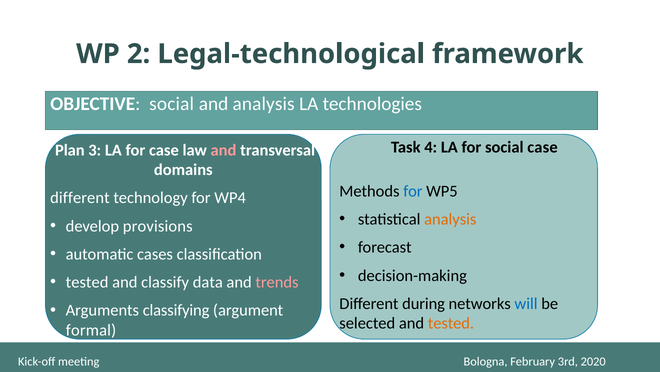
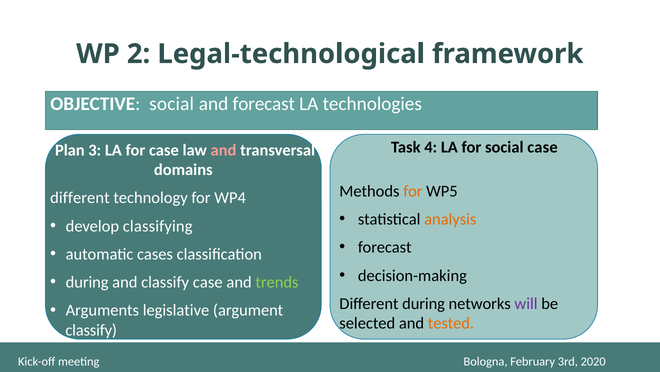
and analysis: analysis -> forecast
for at (413, 191) colour: blue -> orange
provisions: provisions -> classifying
tested at (87, 282): tested -> during
classify data: data -> case
trends colour: pink -> light green
will colour: blue -> purple
classifying: classifying -> legislative
formal at (91, 330): formal -> classify
